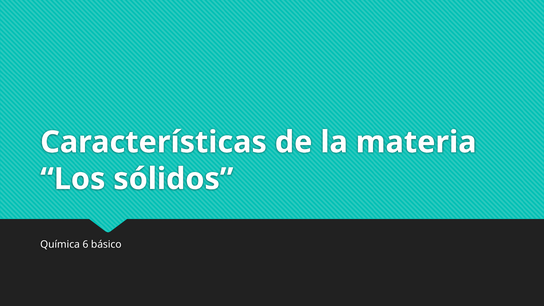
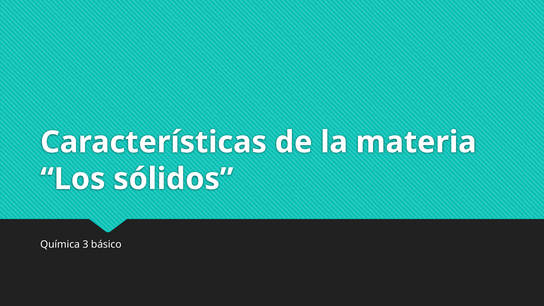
6: 6 -> 3
